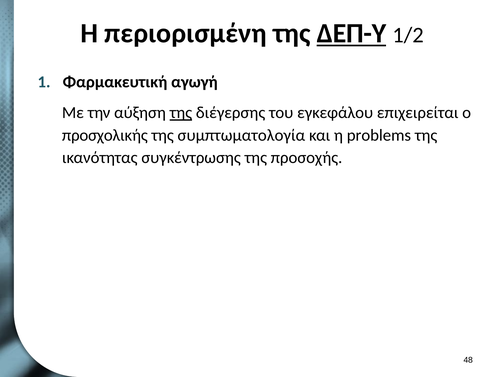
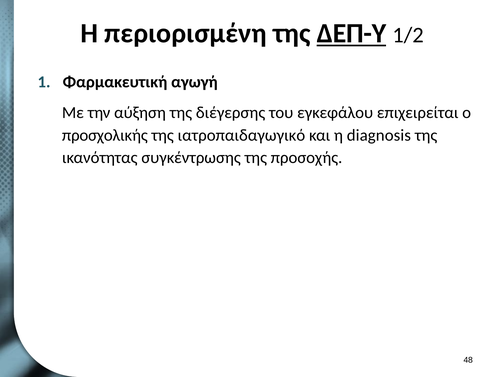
της at (181, 113) underline: present -> none
συμπτωματολογία: συμπτωματολογία -> ιατροπαιδαγωγικό
problems: problems -> diagnosis
